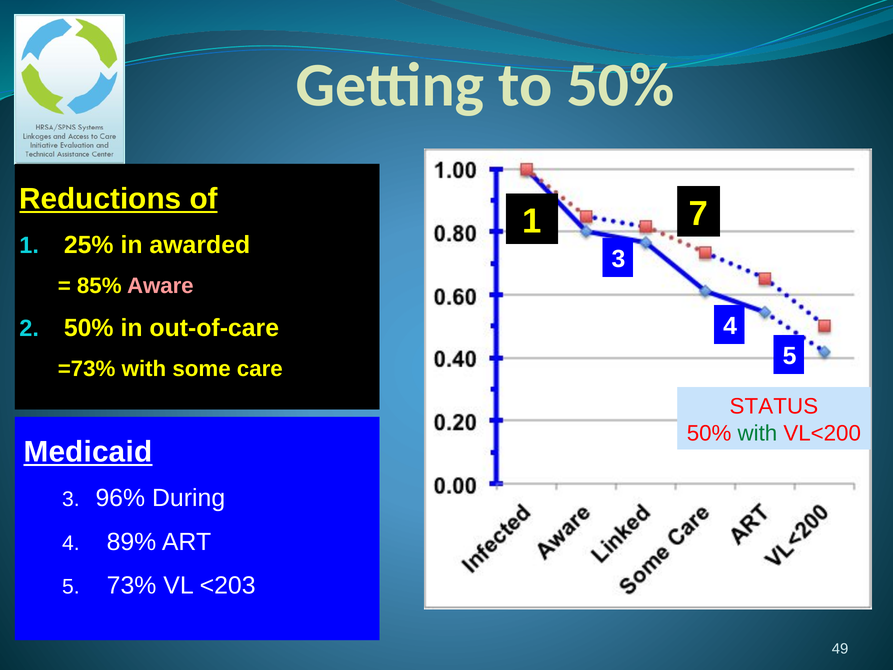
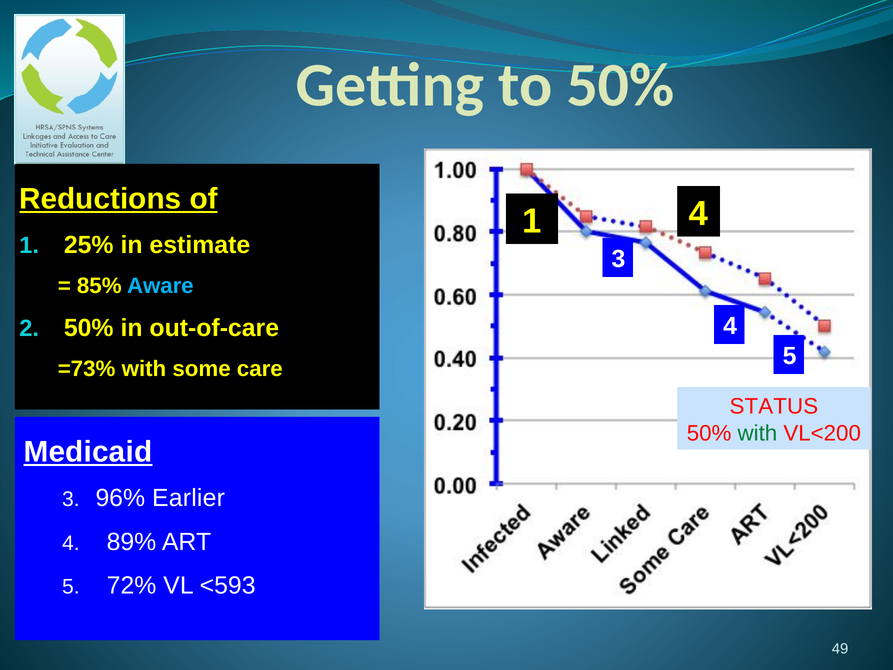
1 7: 7 -> 4
awarded: awarded -> estimate
Aware colour: pink -> light blue
During: During -> Earlier
73%: 73% -> 72%
<203: <203 -> <593
